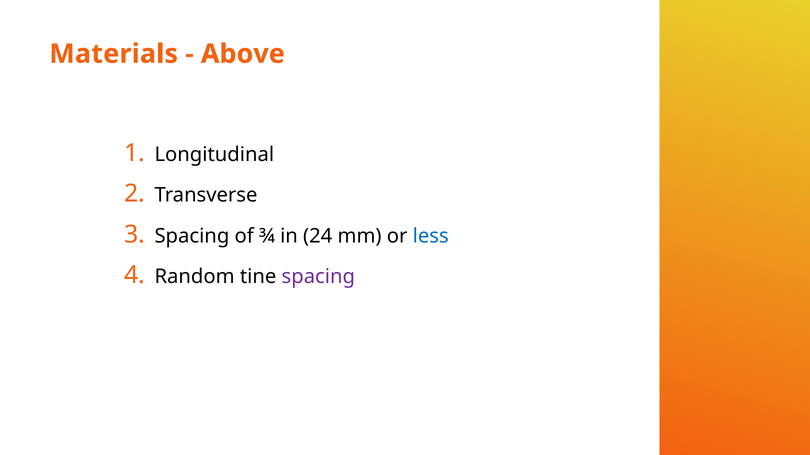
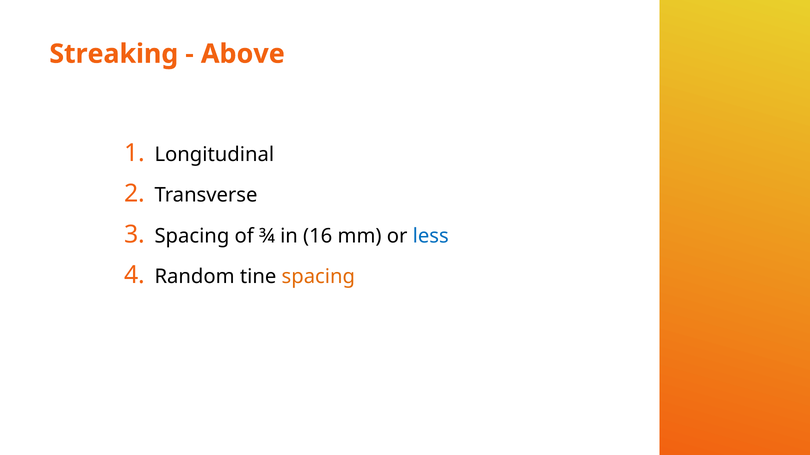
Materials: Materials -> Streaking
24: 24 -> 16
spacing at (318, 277) colour: purple -> orange
